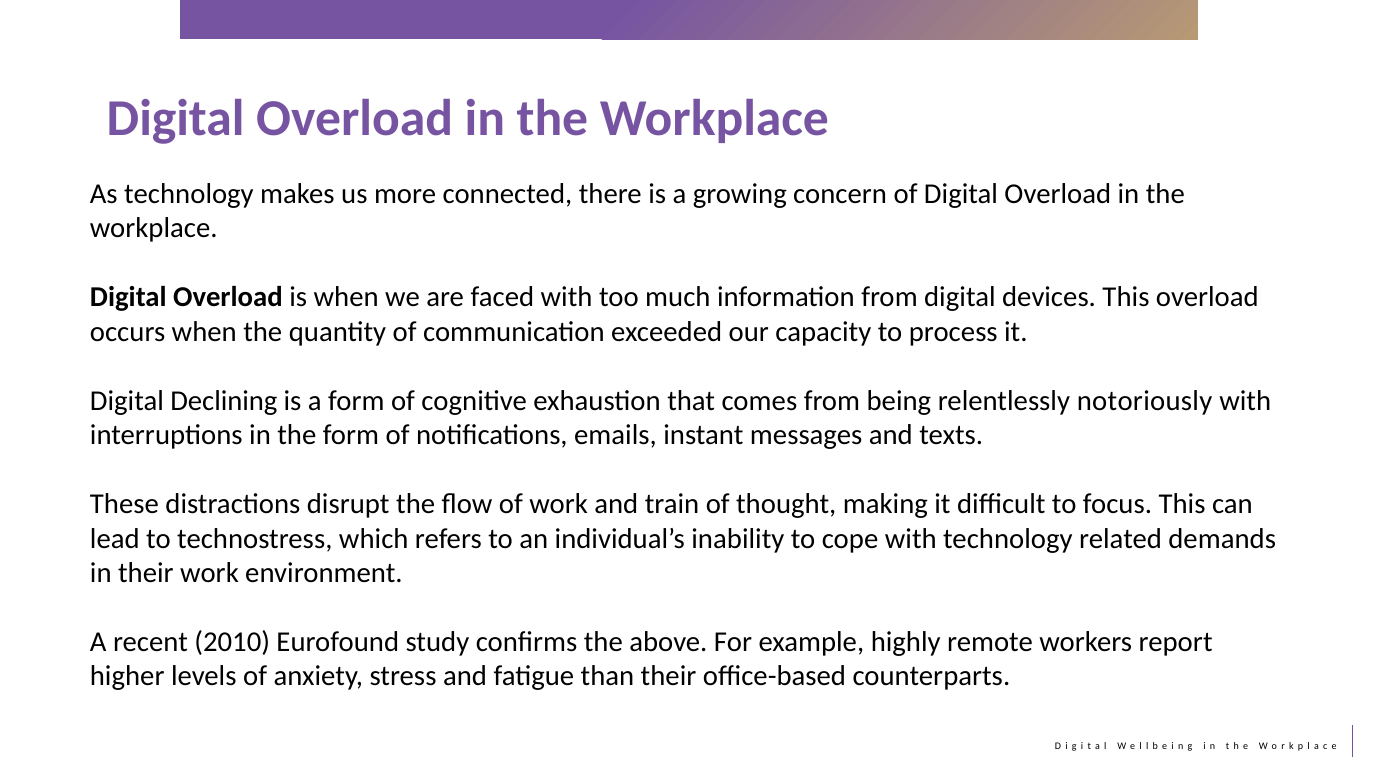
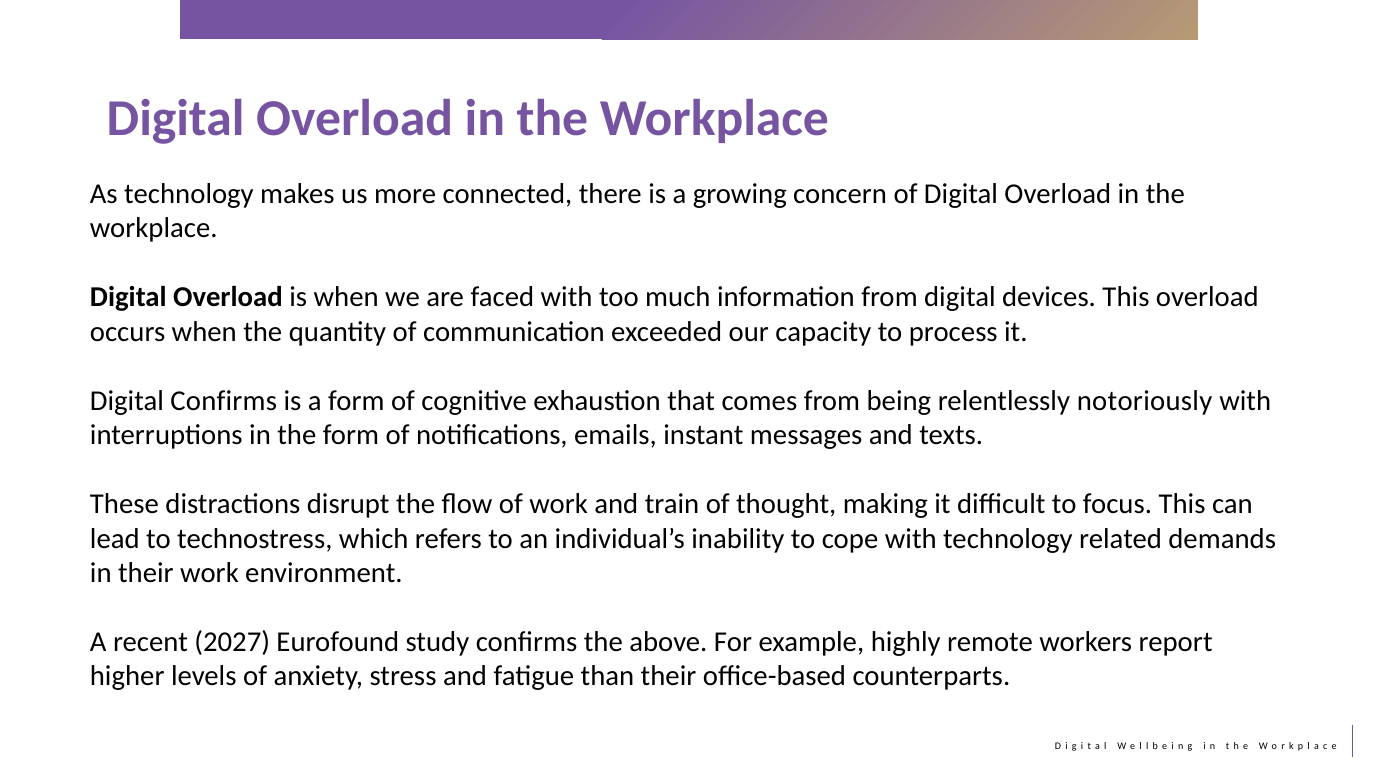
Digital Declining: Declining -> Confirms
2010: 2010 -> 2027
